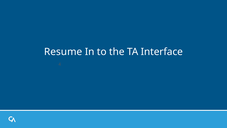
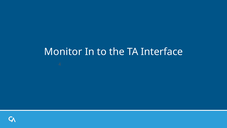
Resume: Resume -> Monitor
